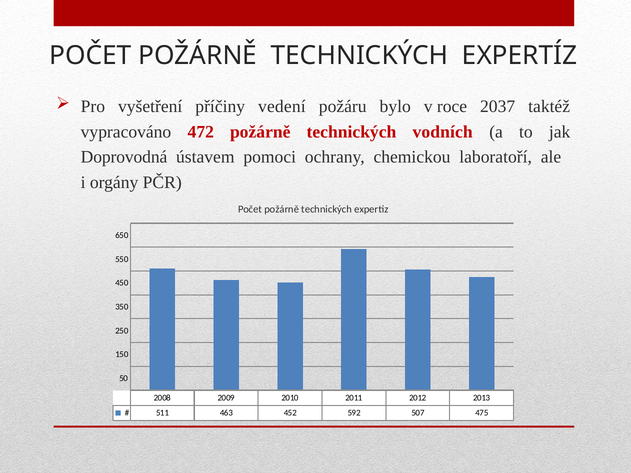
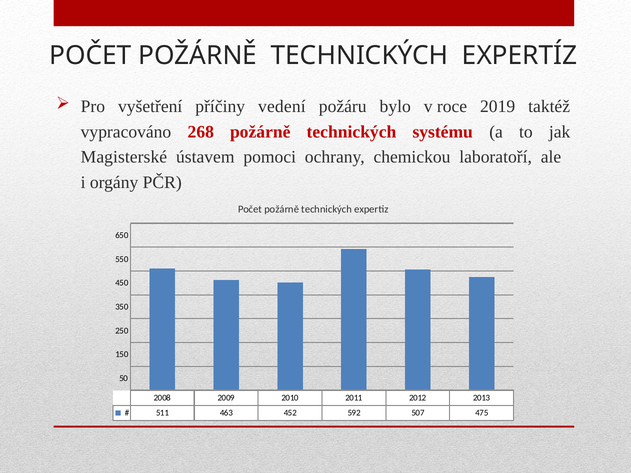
2037: 2037 -> 2019
472: 472 -> 268
vodních: vodních -> systému
Doprovodná: Doprovodná -> Magisterské
